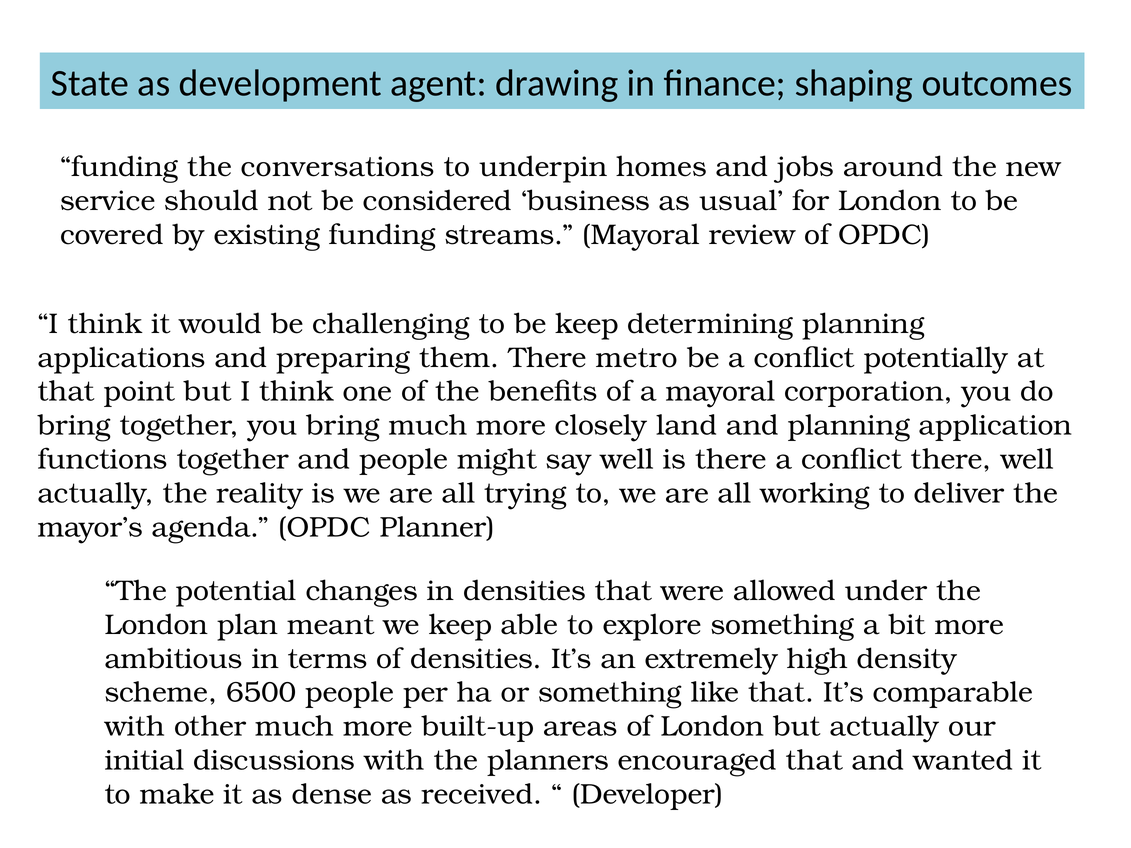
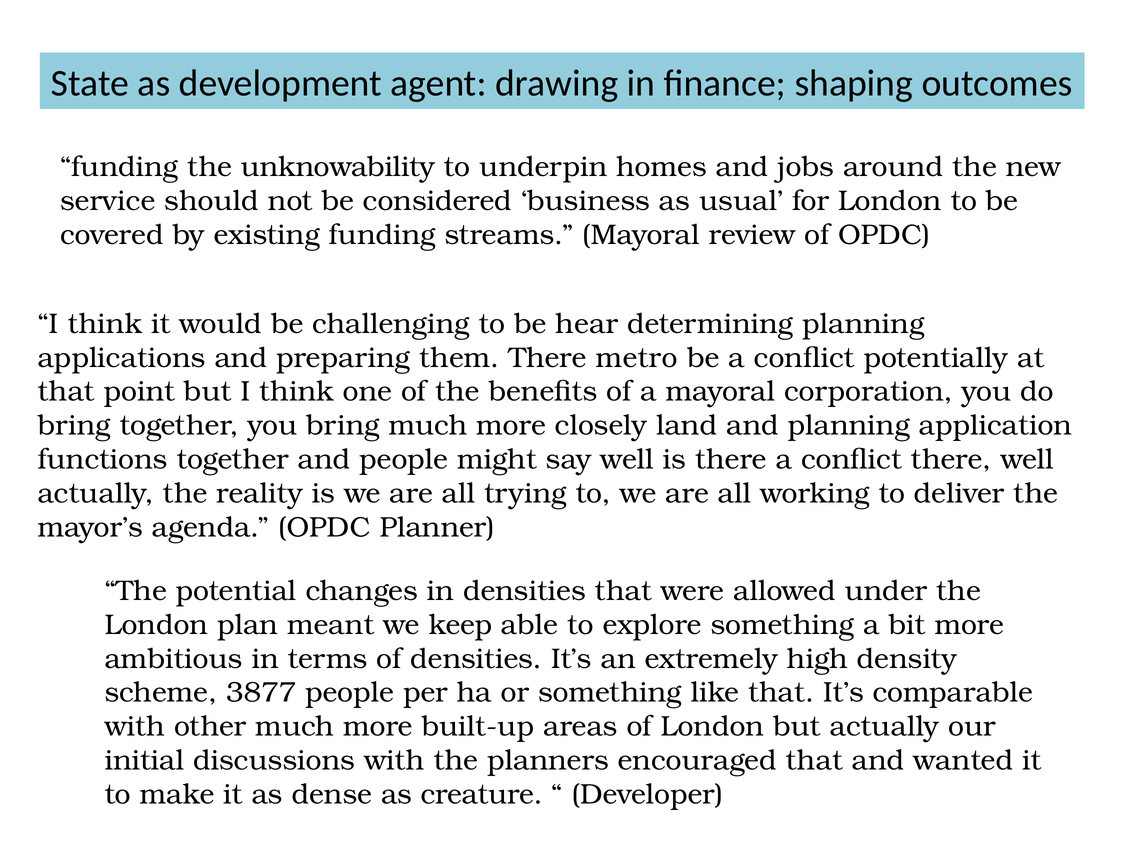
conversations: conversations -> unknowability
be keep: keep -> hear
6500: 6500 -> 3877
received: received -> creature
